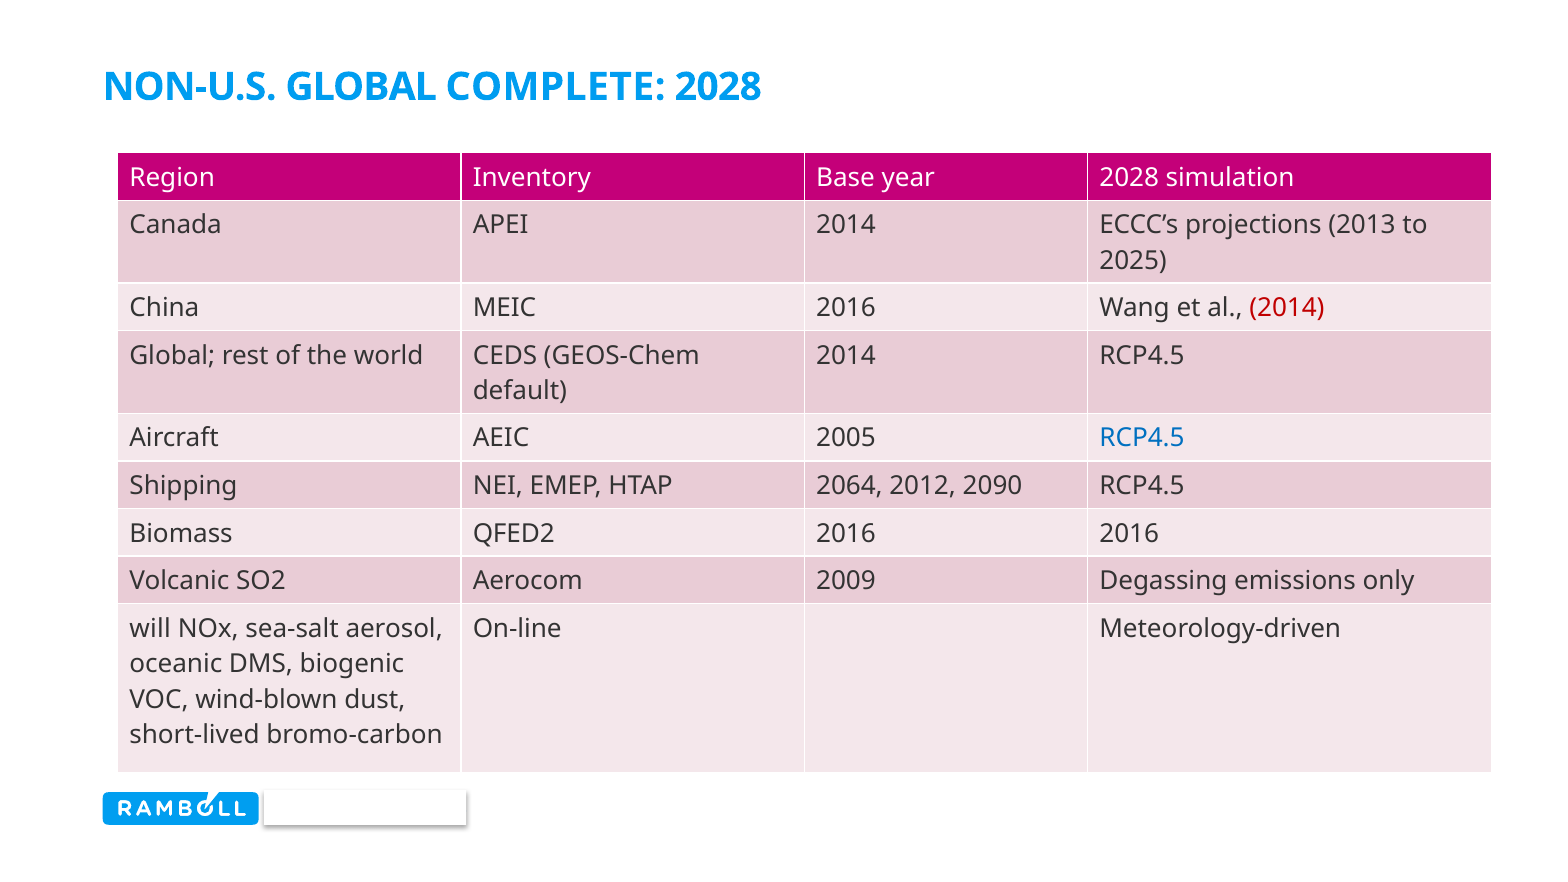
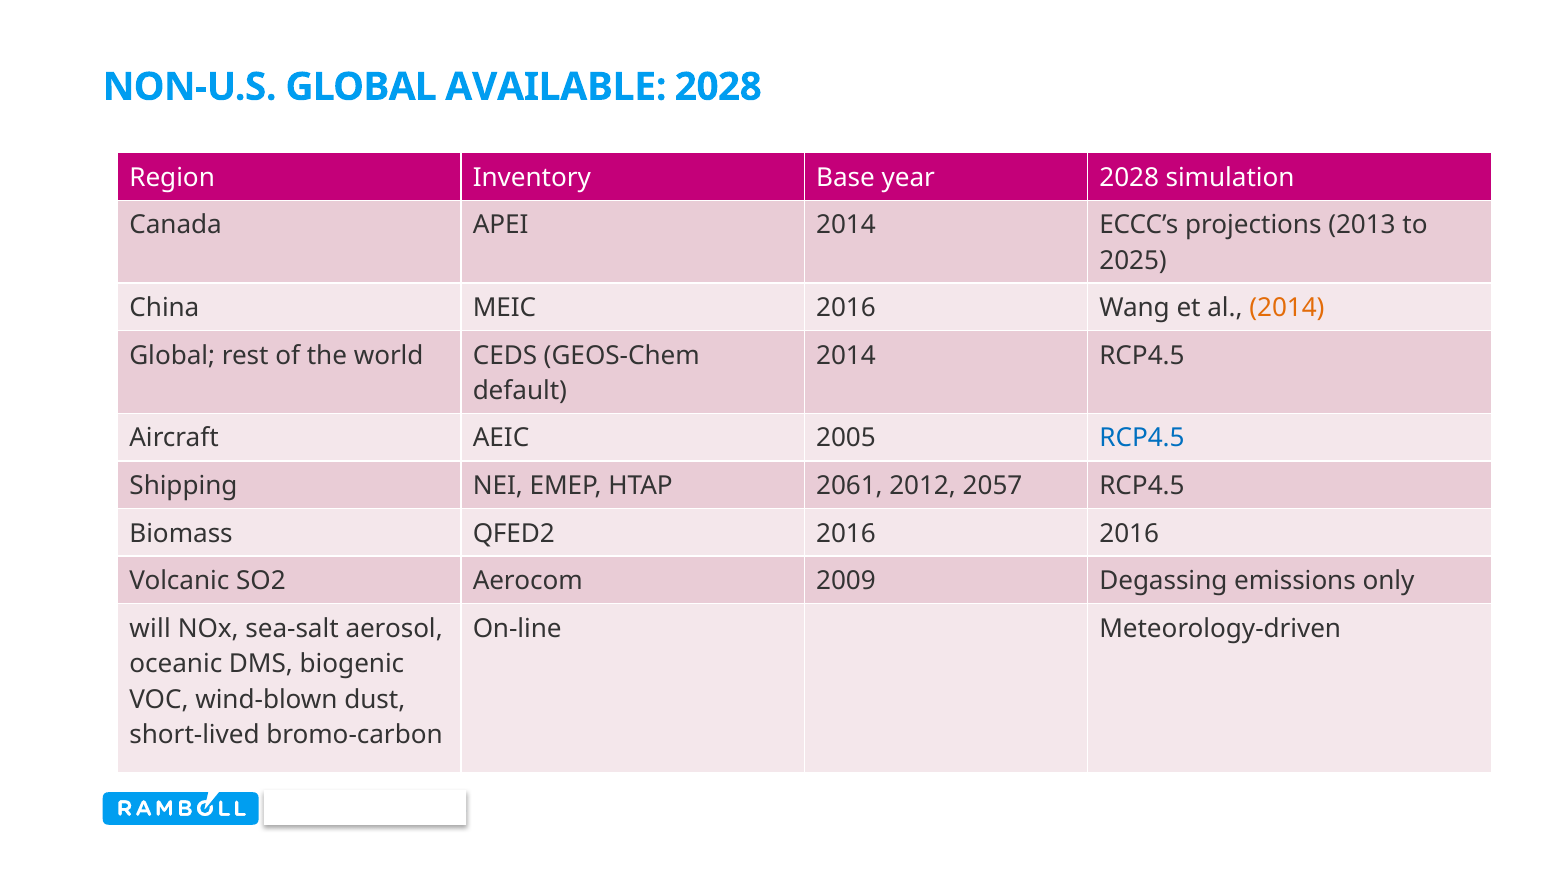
COMPLETE: COMPLETE -> AVAILABLE
2014 at (1287, 308) colour: red -> orange
2064: 2064 -> 2061
2090: 2090 -> 2057
